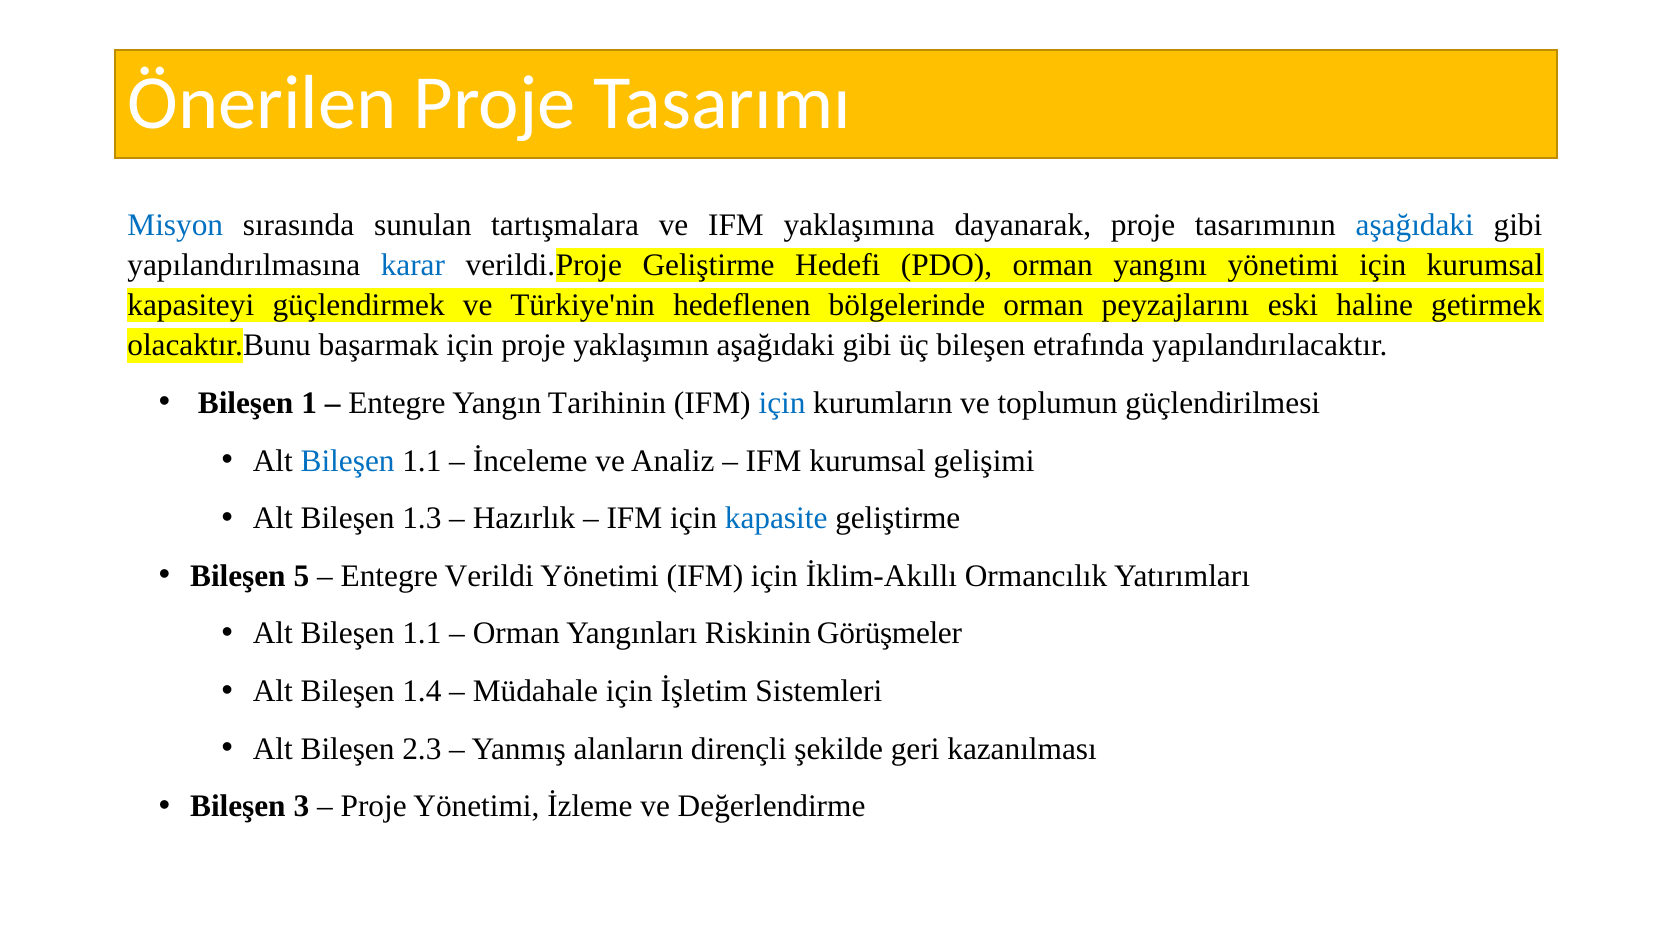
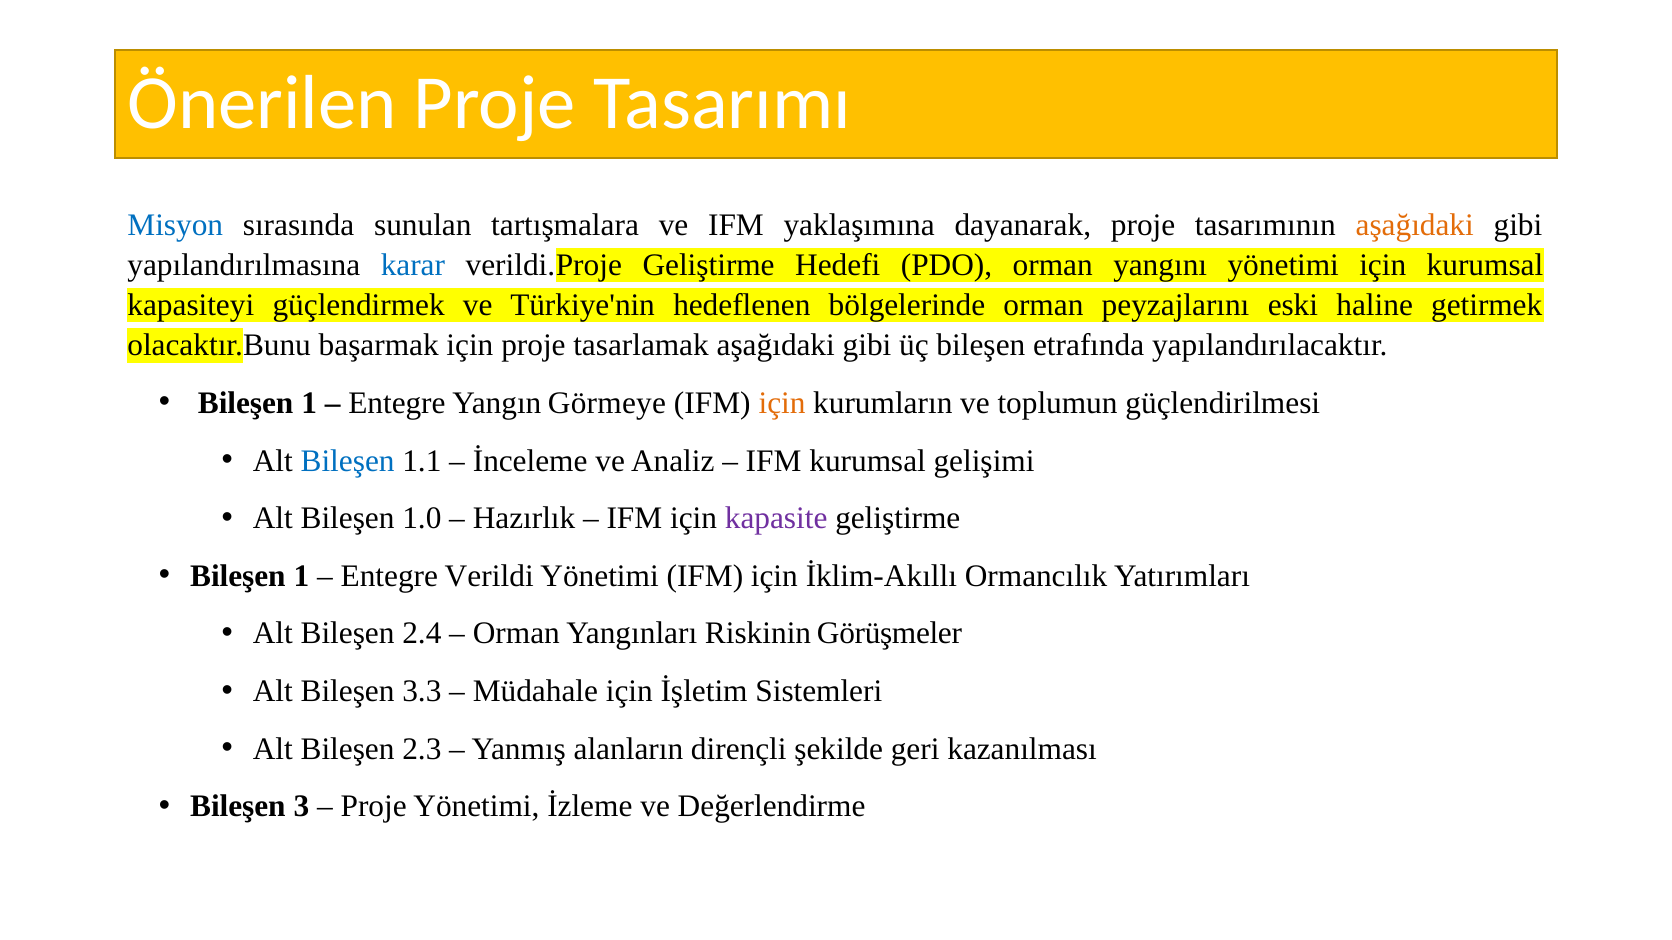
aşağıdaki at (1415, 225) colour: blue -> orange
yaklaşımın: yaklaşımın -> tasarlamak
Tarihinin: Tarihinin -> Görmeye
için at (782, 403) colour: blue -> orange
1.3: 1.3 -> 1.0
kapasite colour: blue -> purple
5 at (301, 576): 5 -> 1
1.1 at (422, 634): 1.1 -> 2.4
1.4: 1.4 -> 3.3
